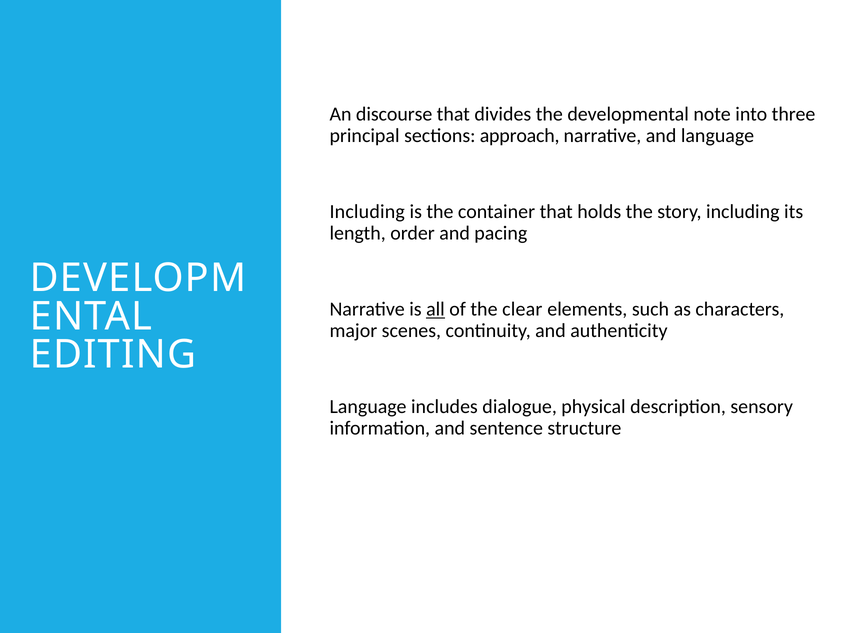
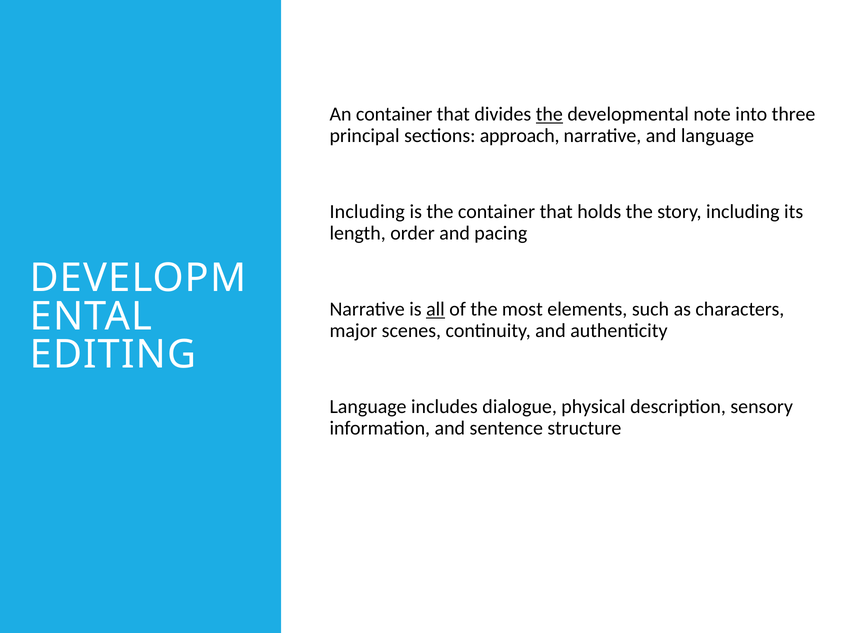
An discourse: discourse -> container
the at (549, 114) underline: none -> present
clear: clear -> most
